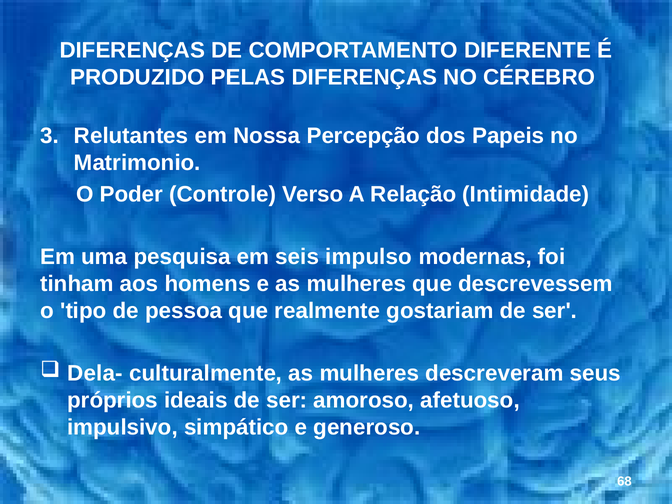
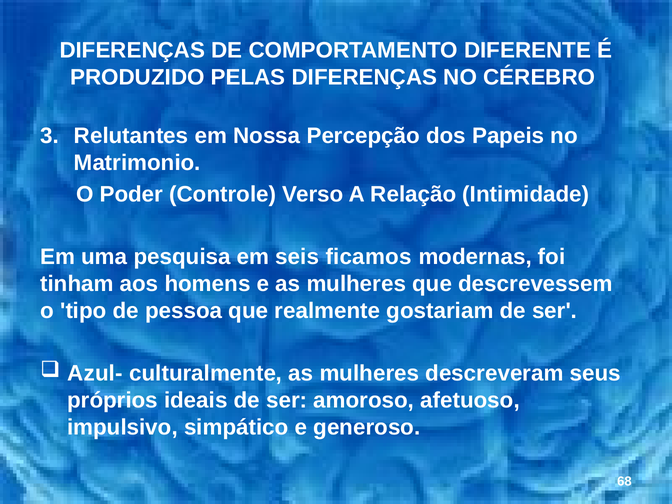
impulso: impulso -> ficamos
Dela-: Dela- -> Azul-
